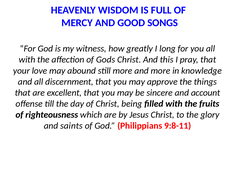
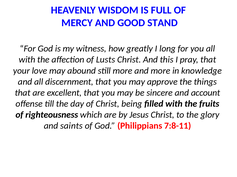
SONGS: SONGS -> STAND
Gods: Gods -> Lusts
9:8-11: 9:8-11 -> 7:8-11
